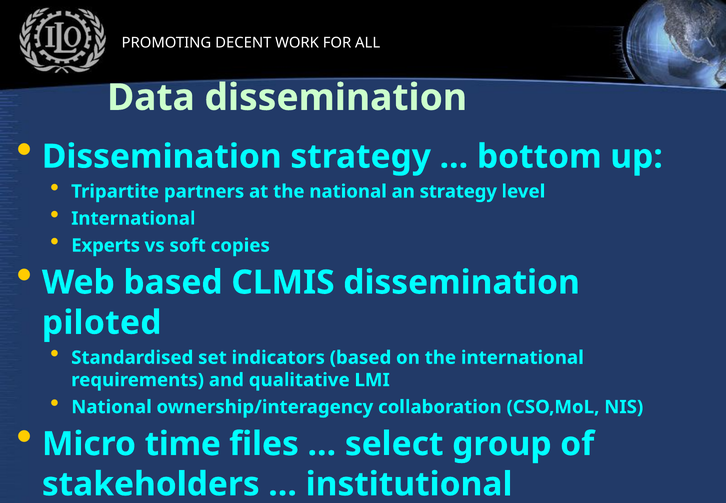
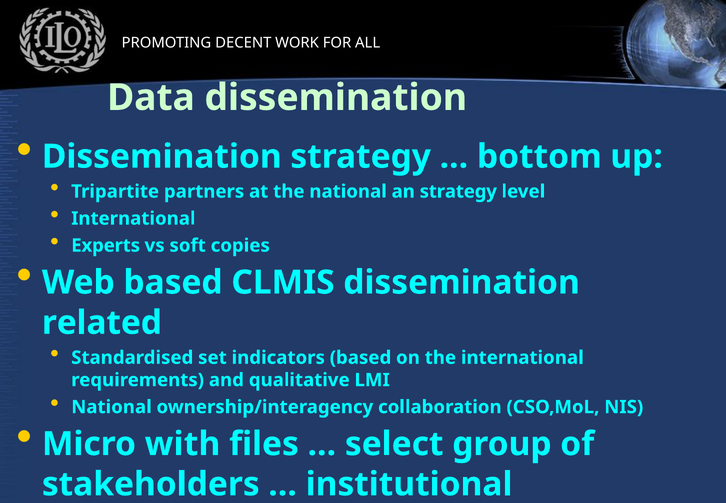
piloted: piloted -> related
time: time -> with
